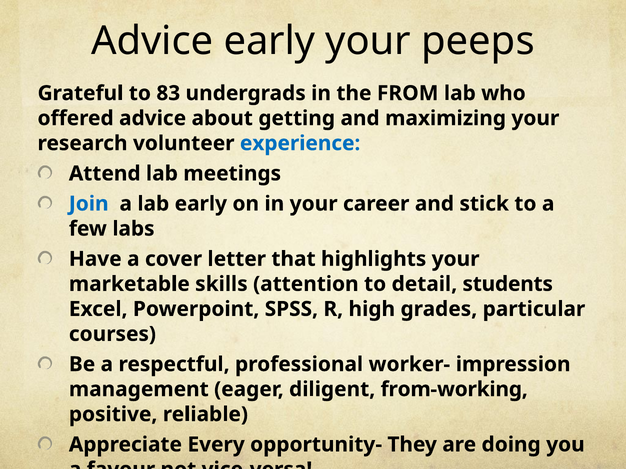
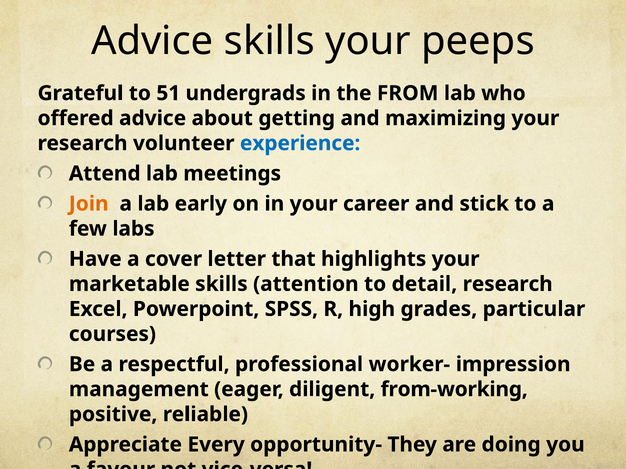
Advice early: early -> skills
83: 83 -> 51
Join colour: blue -> orange
detail students: students -> research
